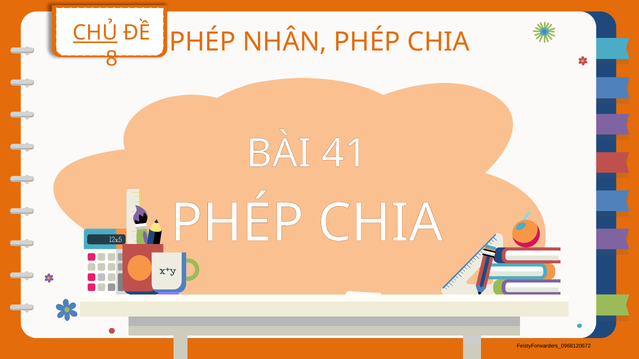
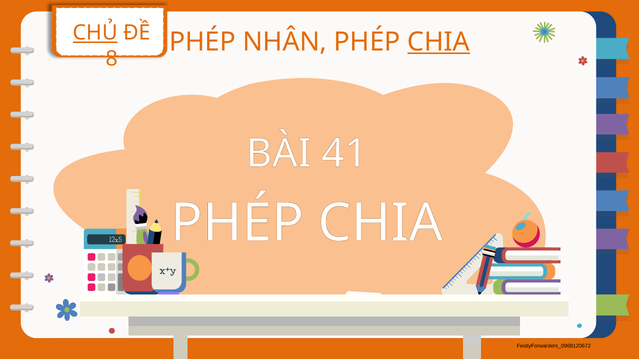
CHIA at (439, 42) underline: none -> present
